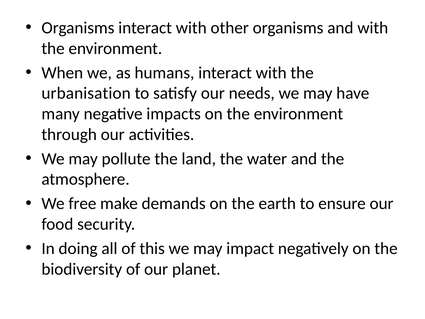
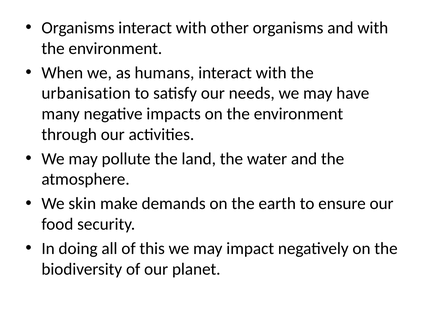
free: free -> skin
